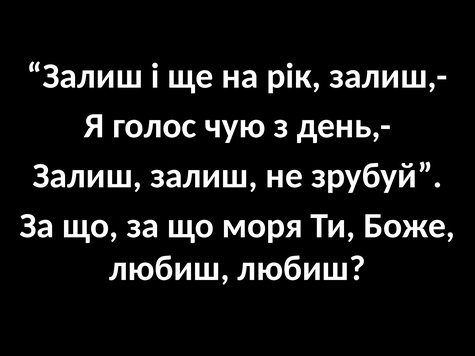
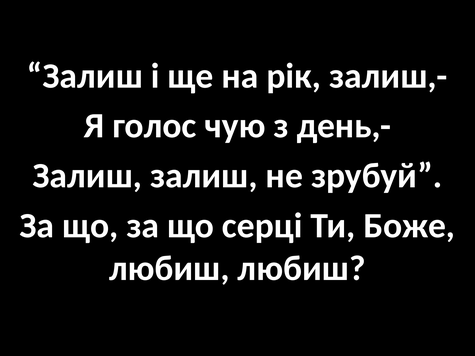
моря: моря -> серці
